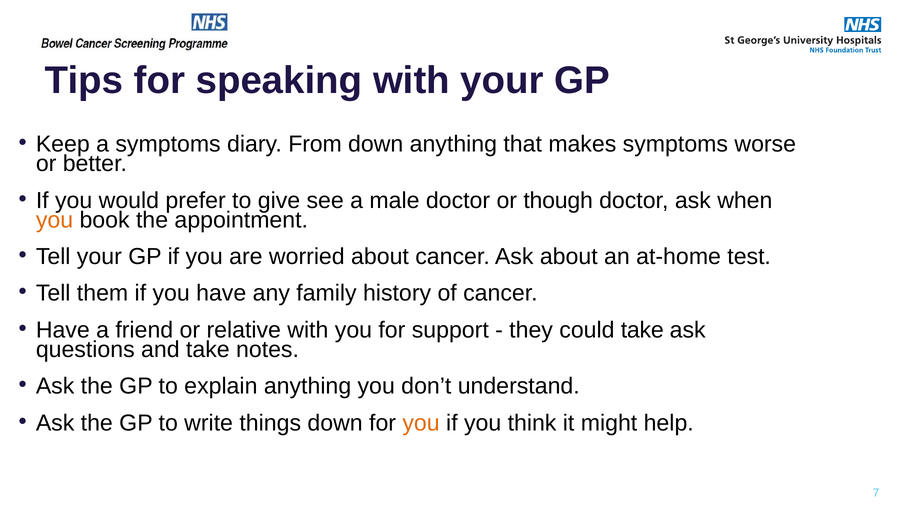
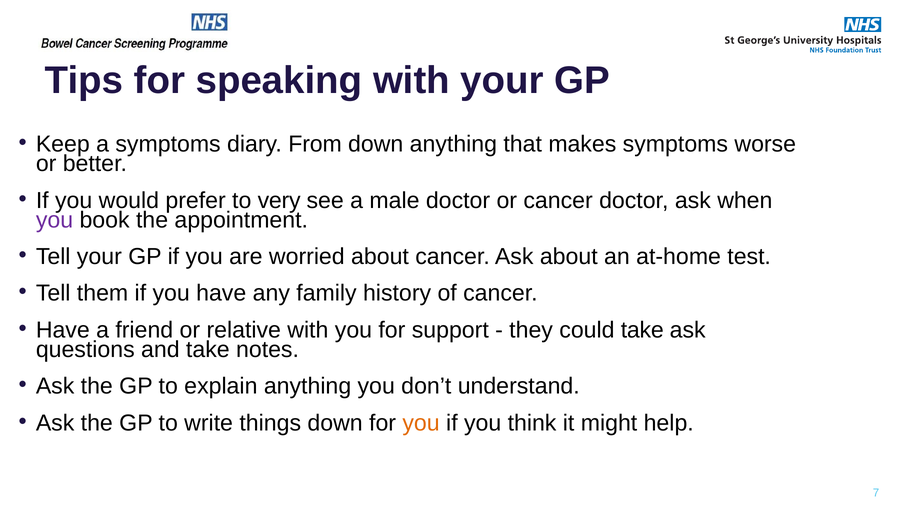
give: give -> very
or though: though -> cancer
you at (54, 220) colour: orange -> purple
